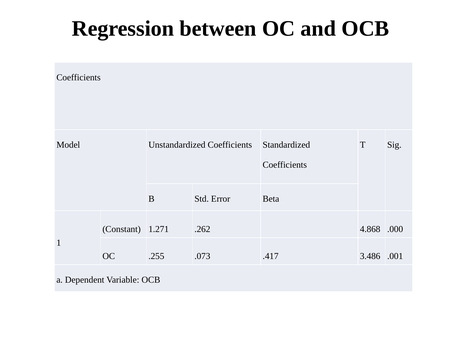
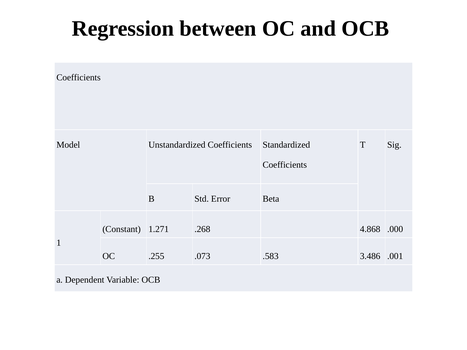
.262: .262 -> .268
.417: .417 -> .583
